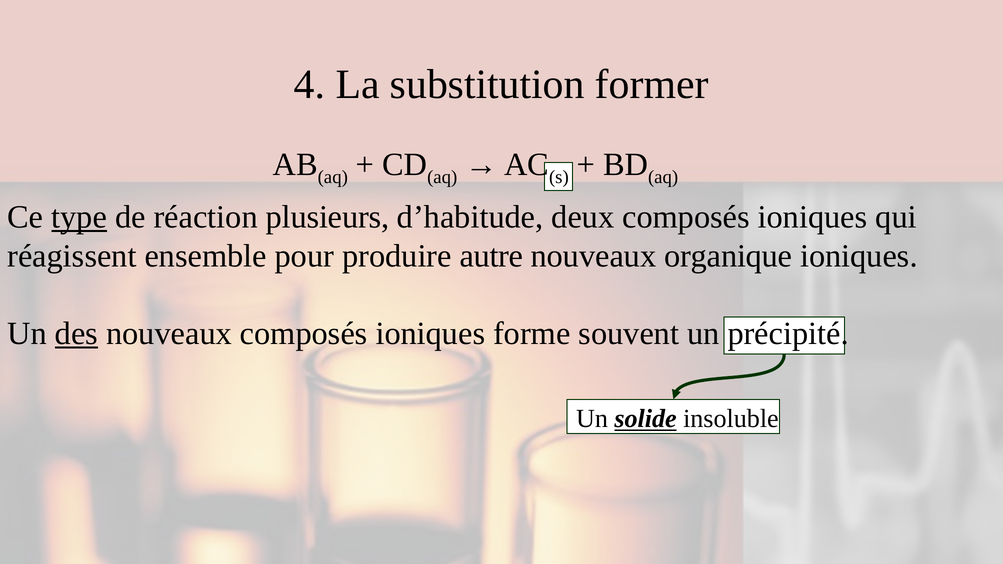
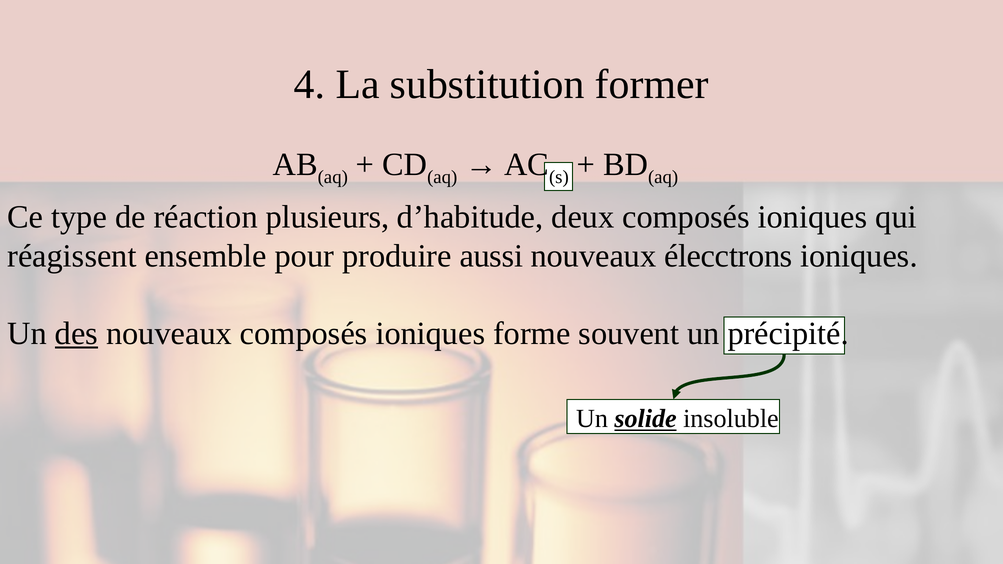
type underline: present -> none
autre: autre -> aussi
organique: organique -> élecctrons
